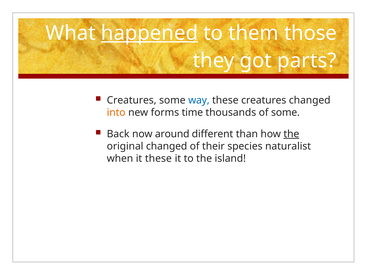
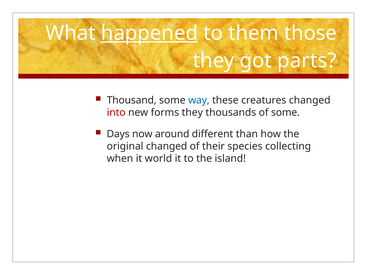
Creatures at (132, 100): Creatures -> Thousand
into colour: orange -> red
forms time: time -> they
Back: Back -> Days
the at (291, 134) underline: present -> none
naturalist: naturalist -> collecting
it these: these -> world
